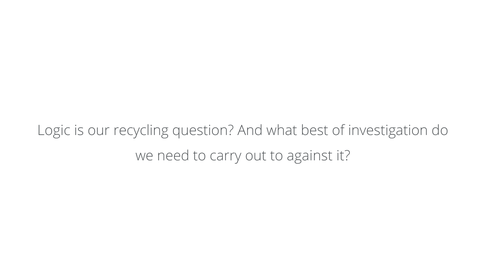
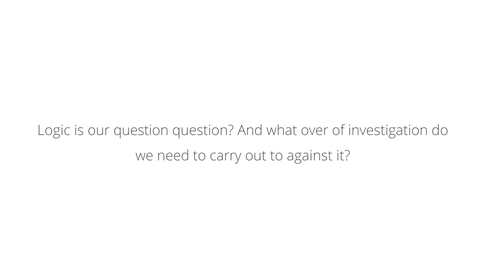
our recycling: recycling -> question
best: best -> over
